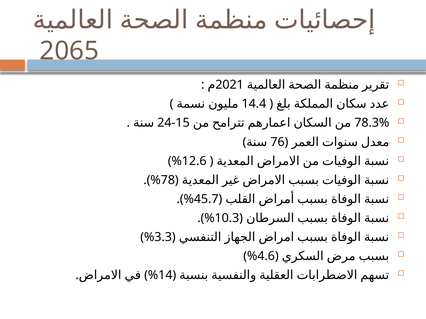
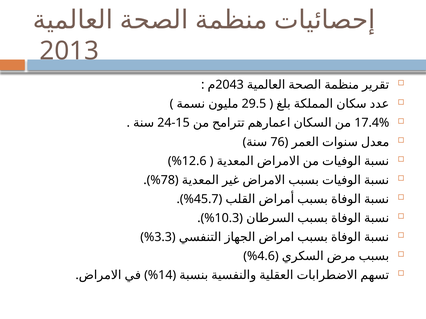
2065: 2065 -> 2013
2021: 2021 -> 2043
14.4: 14.4 -> 29.5
78.3%: 78.3% -> 17.4%
